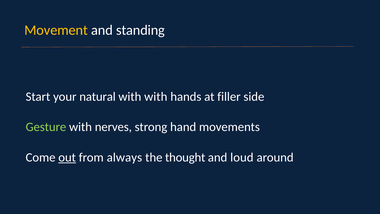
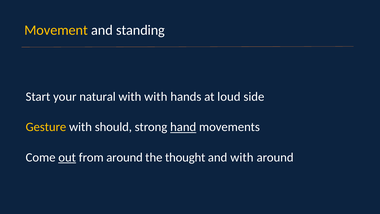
filler: filler -> loud
Gesture colour: light green -> yellow
nerves: nerves -> should
hand underline: none -> present
from always: always -> around
and loud: loud -> with
